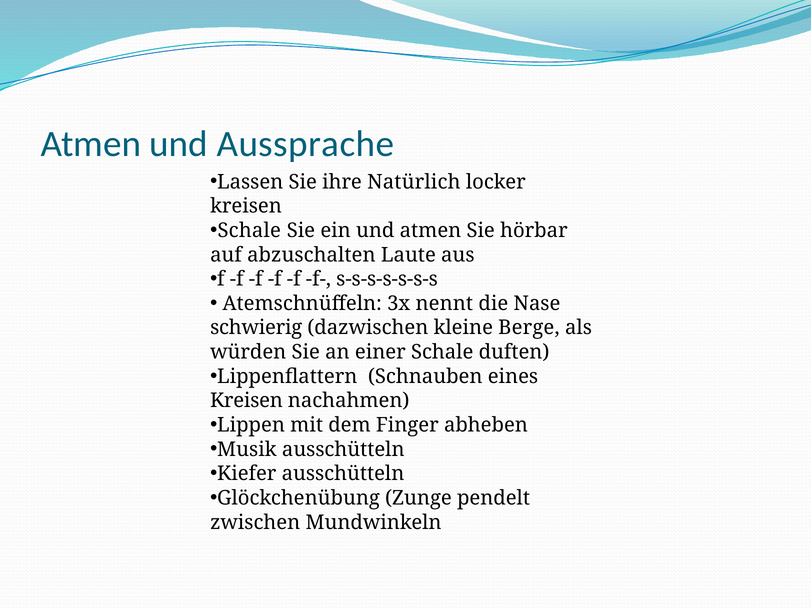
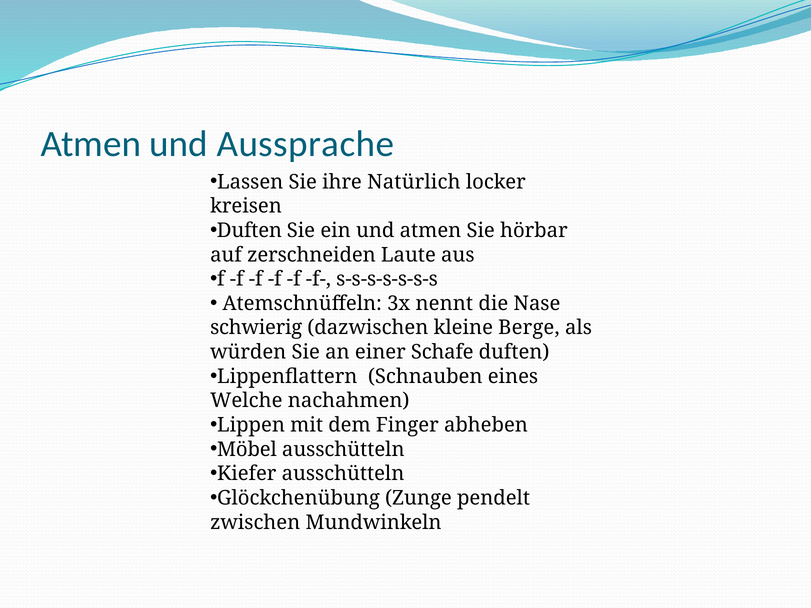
Schale at (249, 231): Schale -> Duften
abzuschalten: abzuschalten -> zerschneiden
einer Schale: Schale -> Schafe
Kreisen at (246, 401): Kreisen -> Welche
Musik: Musik -> Möbel
